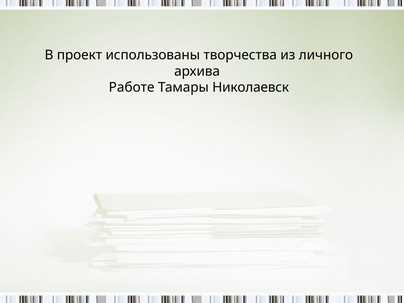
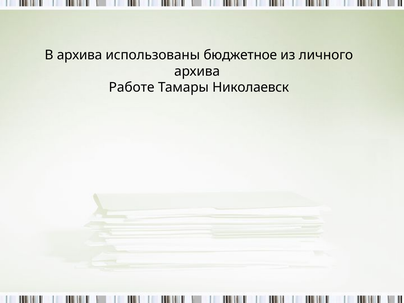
В проект: проект -> архива
творчества: творчества -> бюджетное
